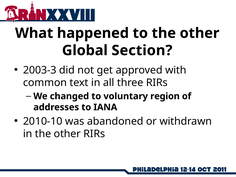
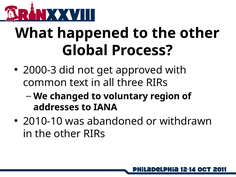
Section: Section -> Process
2003-3: 2003-3 -> 2000-3
